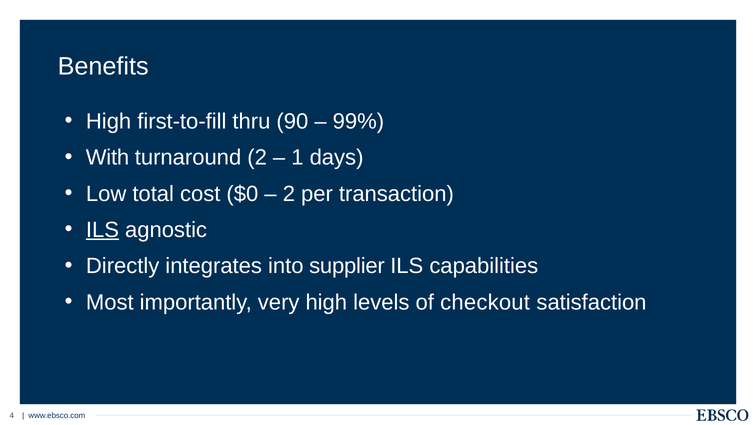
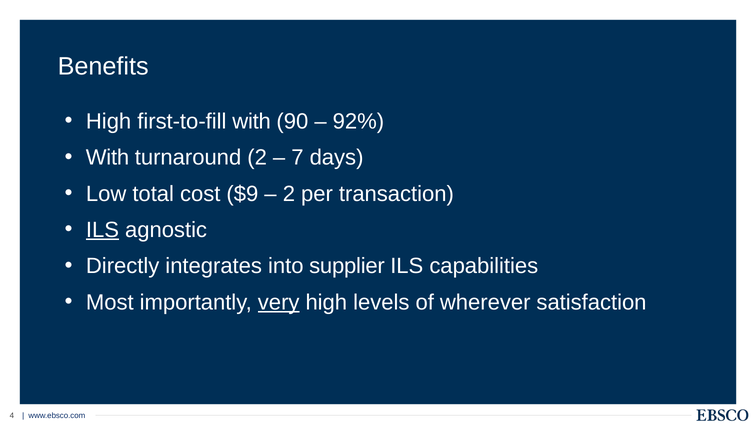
first-to-fill thru: thru -> with
99%: 99% -> 92%
1: 1 -> 7
$0: $0 -> $9
very underline: none -> present
checkout: checkout -> wherever
